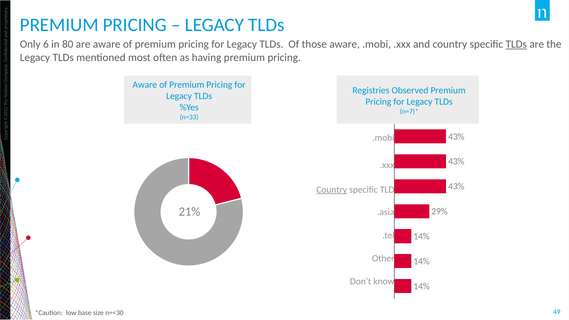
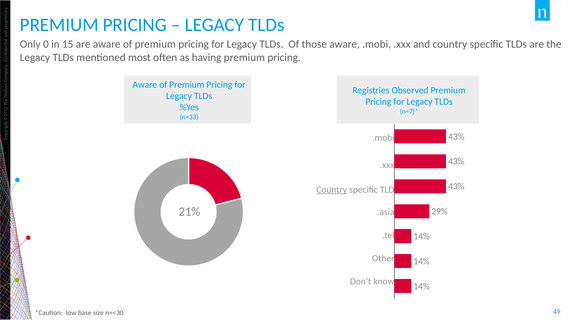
Only 6: 6 -> 0
80: 80 -> 15
TLDs at (516, 44) underline: present -> none
